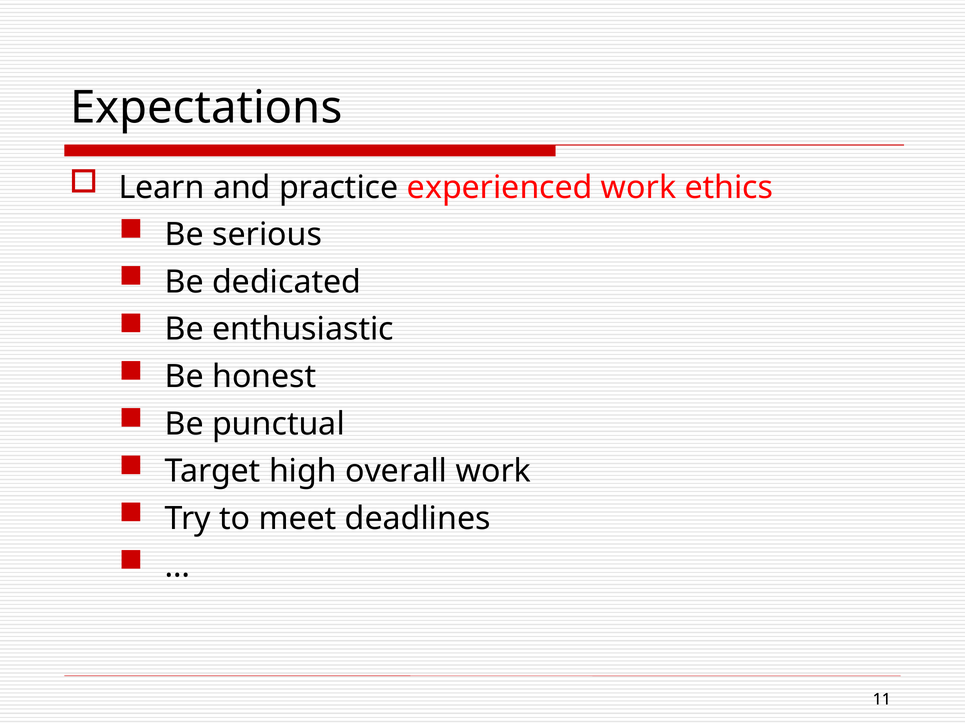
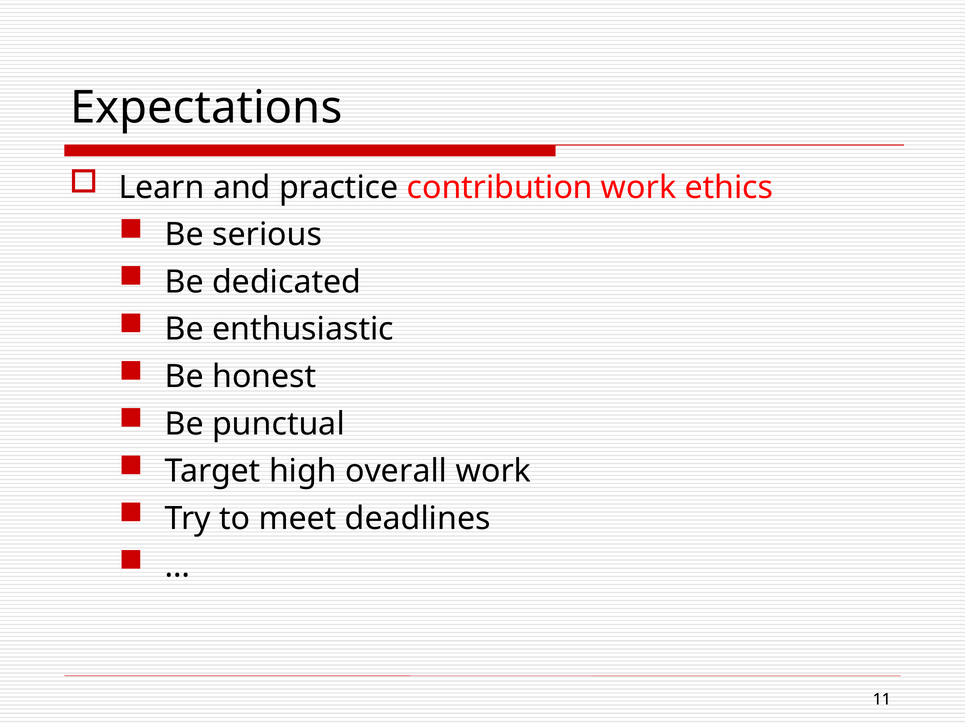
experienced: experienced -> contribution
